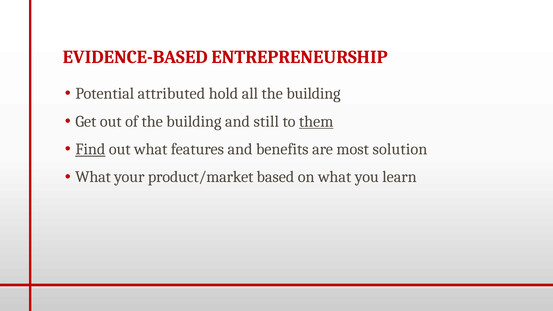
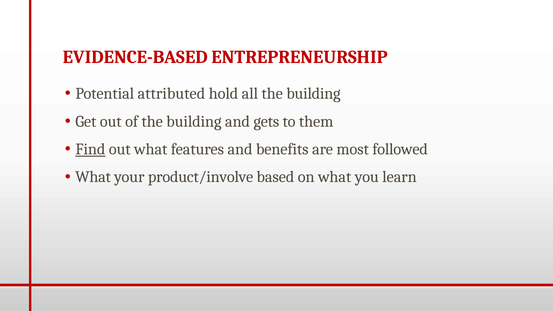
still: still -> gets
them underline: present -> none
solution: solution -> followed
product/market: product/market -> product/involve
